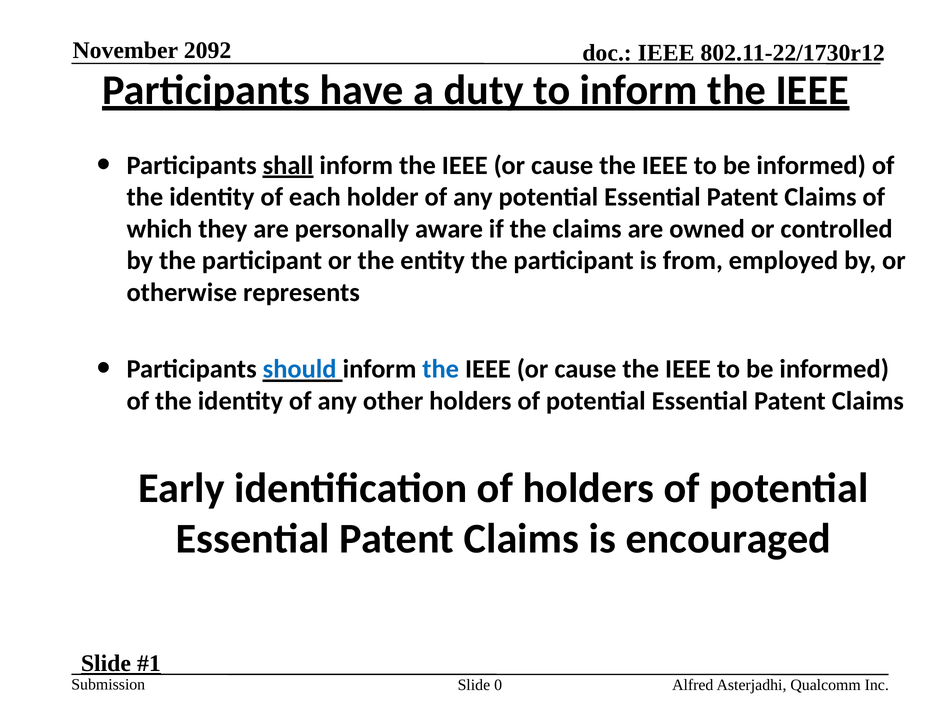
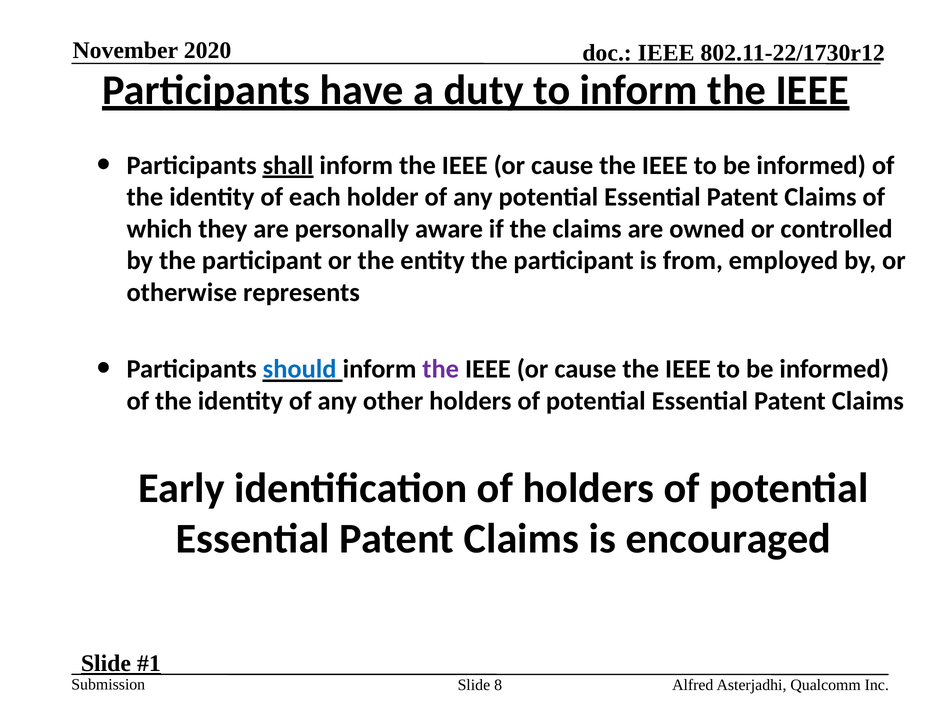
2092: 2092 -> 2020
the at (441, 369) colour: blue -> purple
0: 0 -> 8
